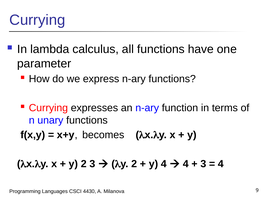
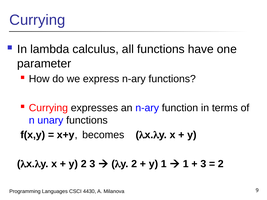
y 4: 4 -> 1
4 at (186, 164): 4 -> 1
4 at (221, 164): 4 -> 2
